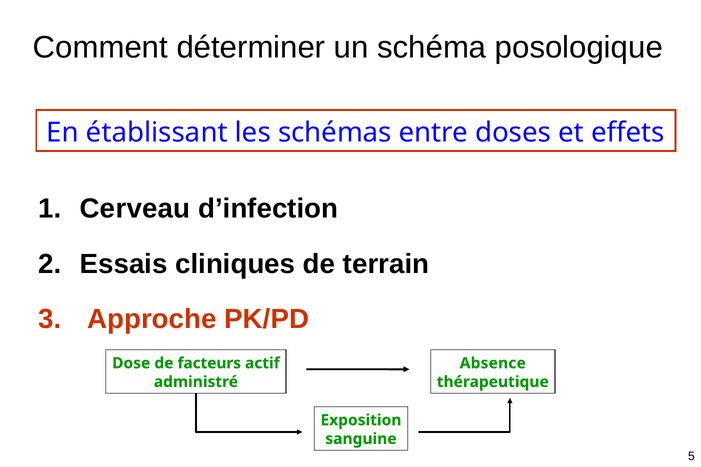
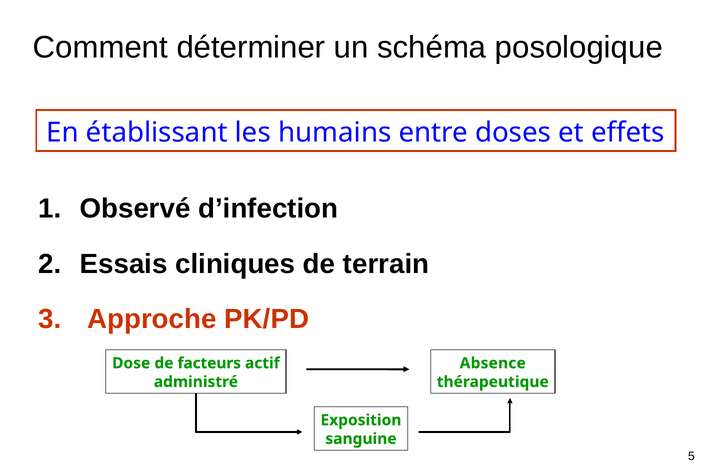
schémas: schémas -> humains
Cerveau: Cerveau -> Observé
